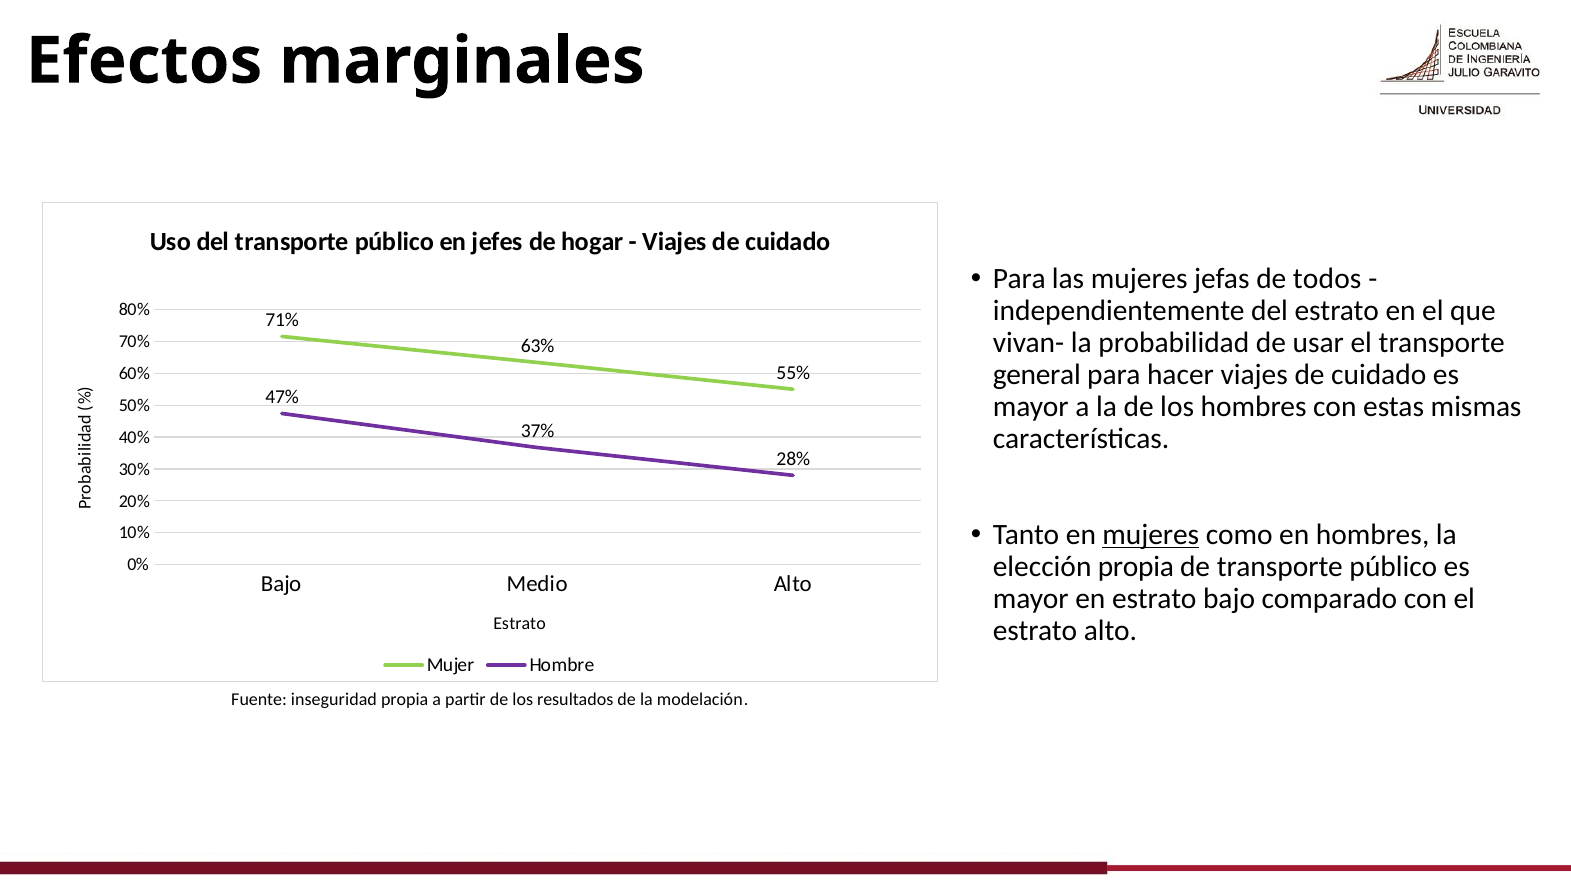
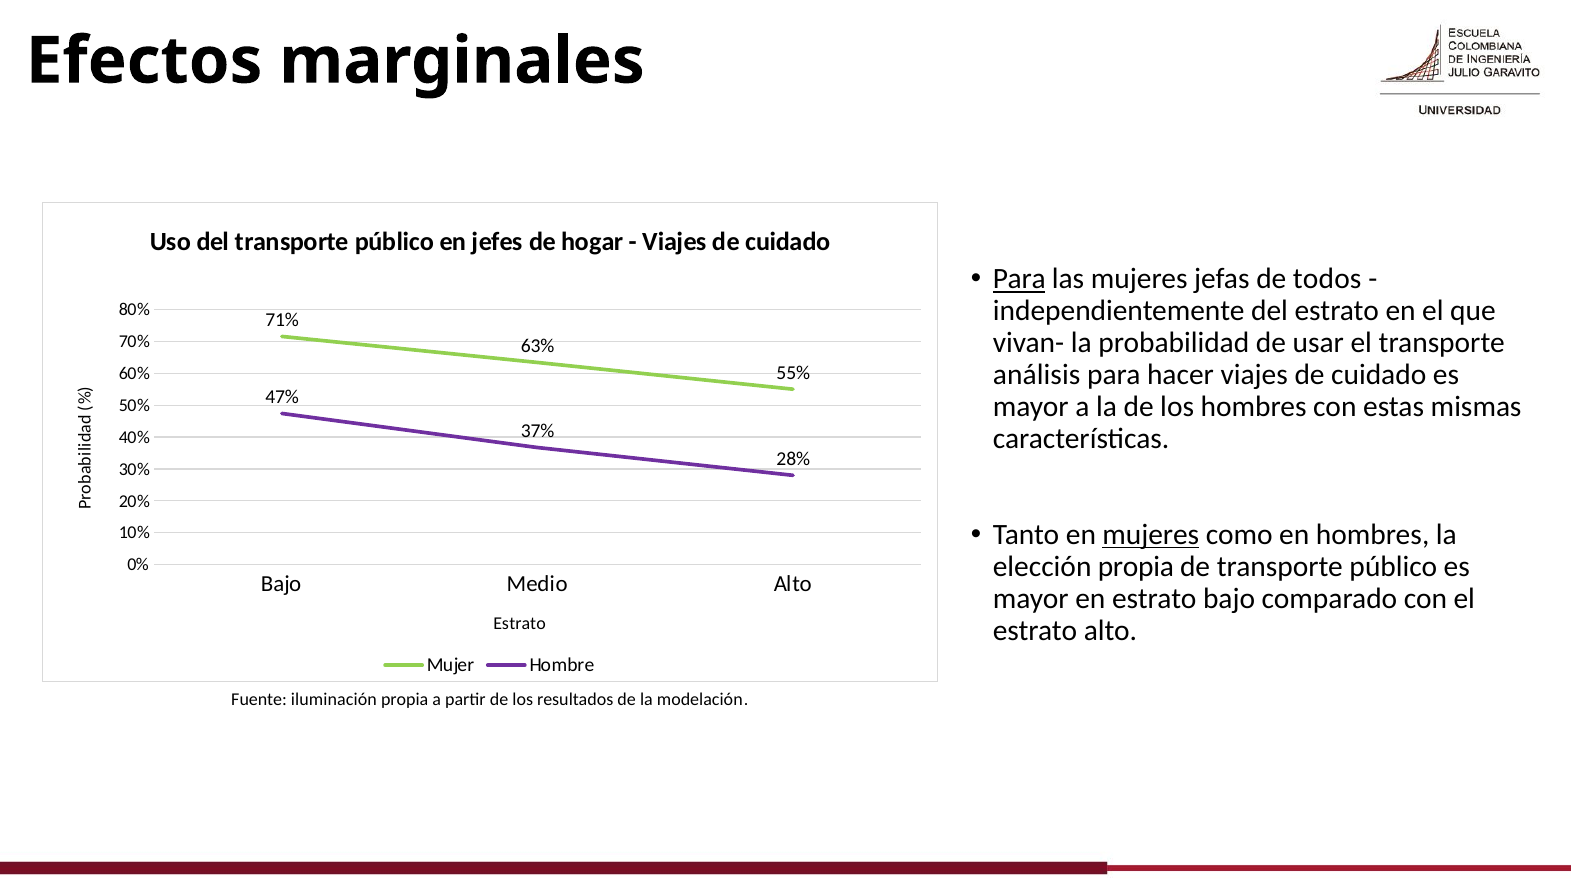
Para at (1019, 279) underline: none -> present
general: general -> análisis
inseguridad: inseguridad -> iluminación
